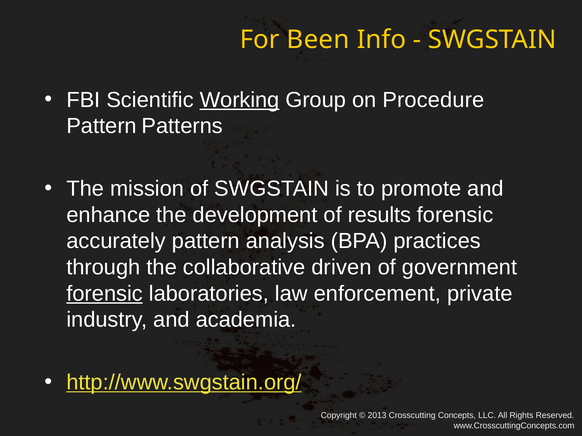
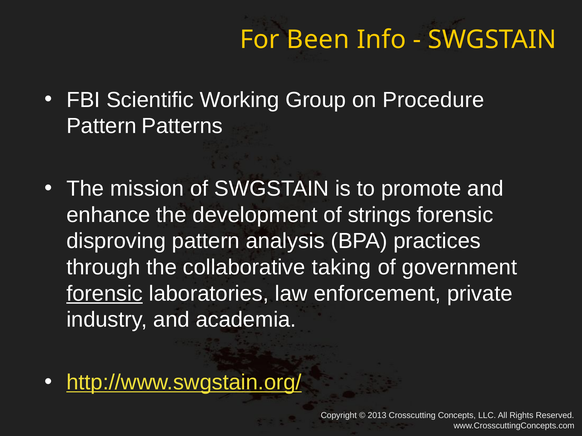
Working underline: present -> none
results: results -> strings
accurately: accurately -> disproving
driven: driven -> taking
